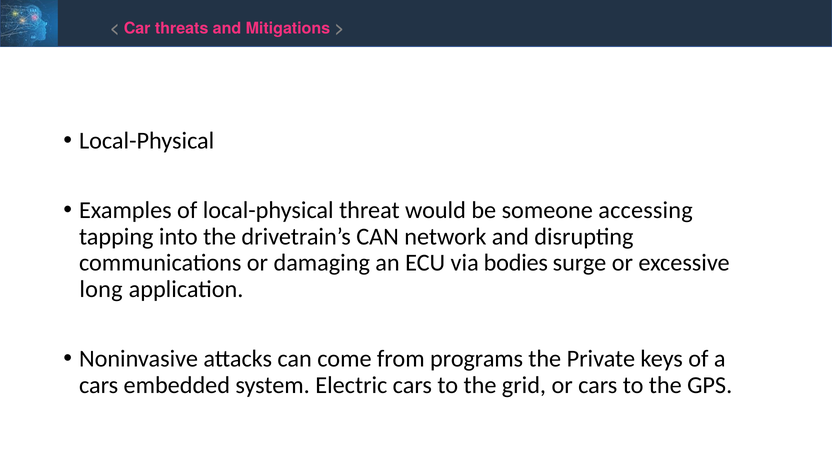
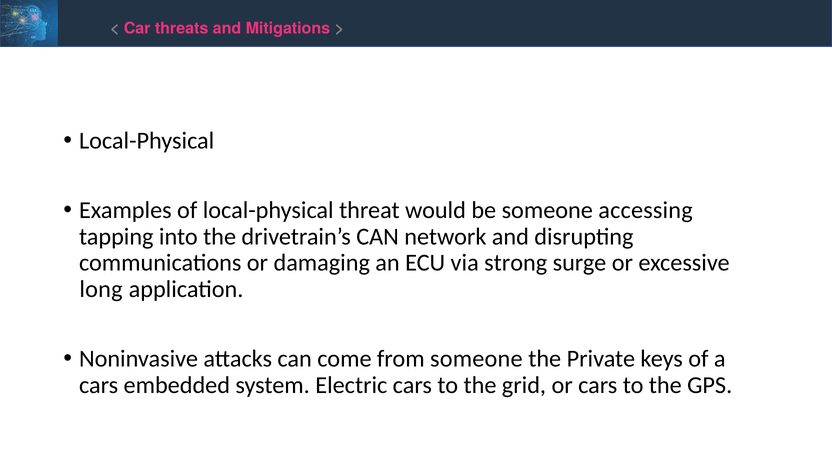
bodies: bodies -> strong
from programs: programs -> someone
